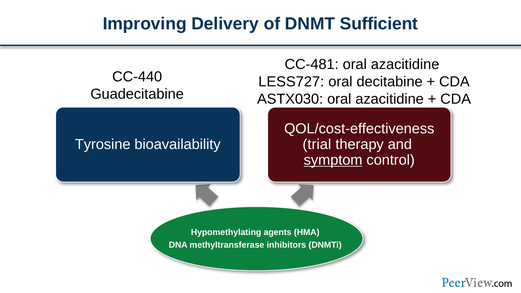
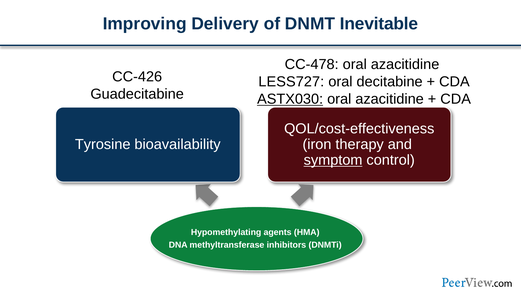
Sufficient: Sufficient -> Inevitable
CC-481: CC-481 -> CC-478
CC-440: CC-440 -> CC-426
ASTX030 underline: none -> present
trial: trial -> iron
